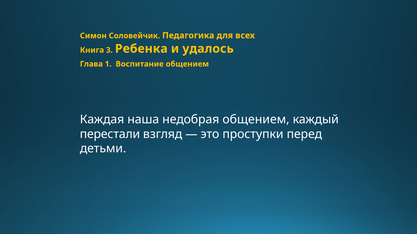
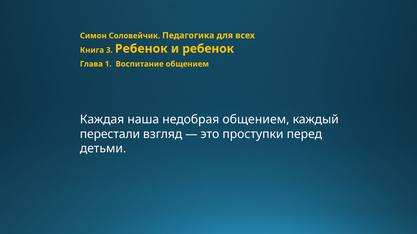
3 Ребенка: Ребенка -> Ребенок
и удалось: удалось -> ребенок
